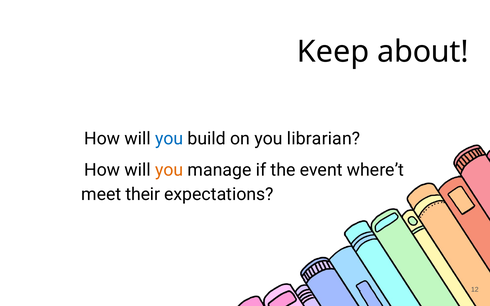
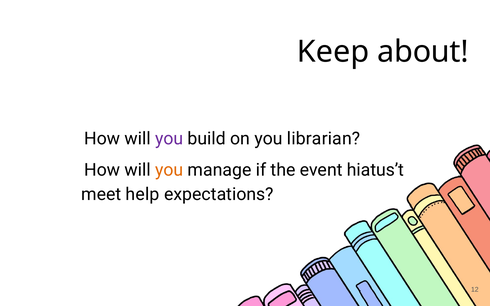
you at (169, 139) colour: blue -> purple
where’t: where’t -> hiatus’t
their: their -> help
